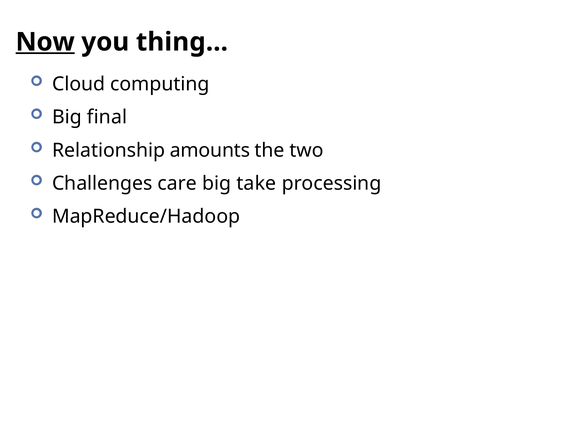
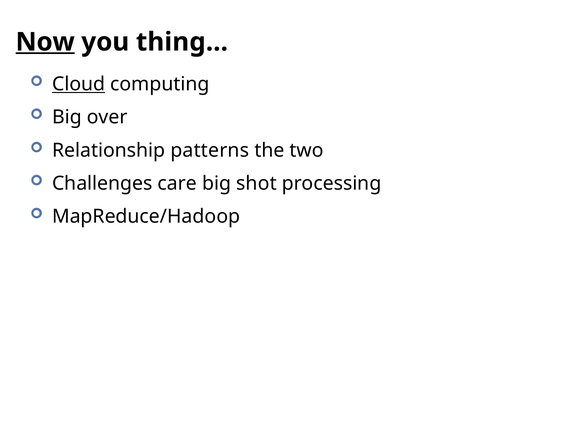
Cloud underline: none -> present
final: final -> over
amounts: amounts -> patterns
take: take -> shot
